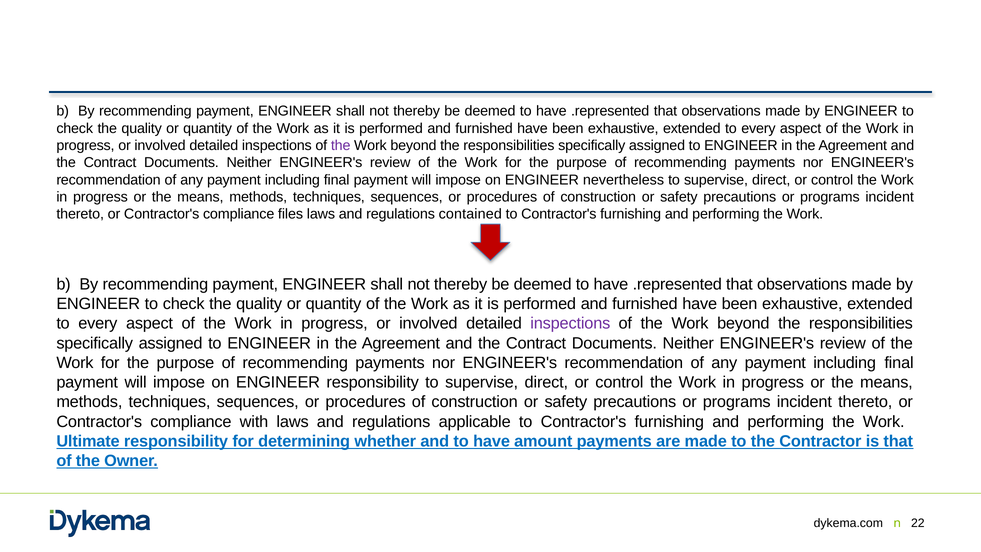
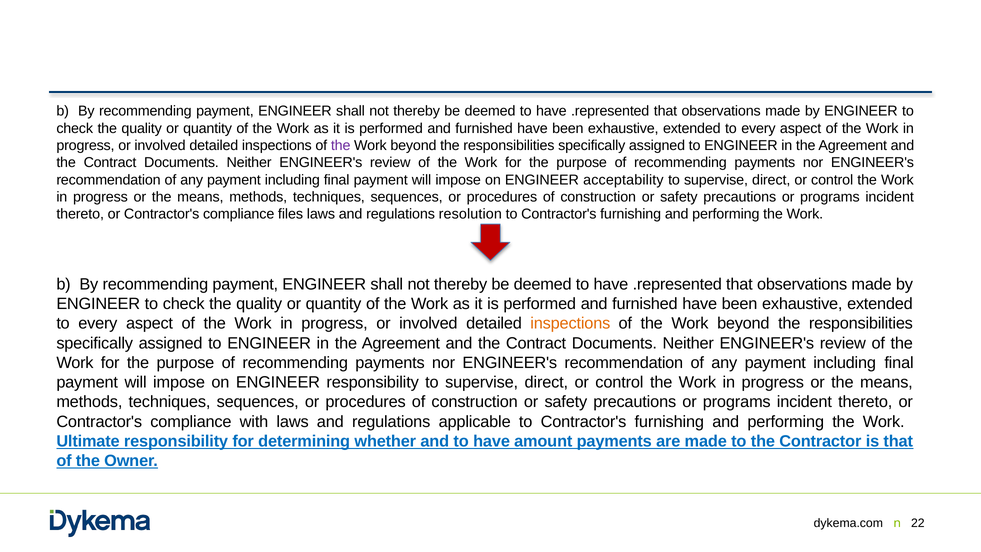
nevertheless: nevertheless -> acceptability
contained: contained -> resolution
inspections at (570, 323) colour: purple -> orange
